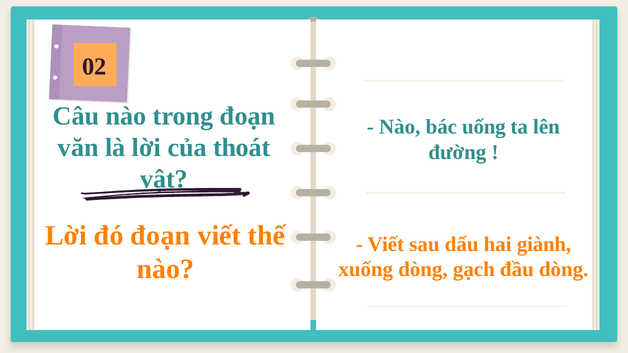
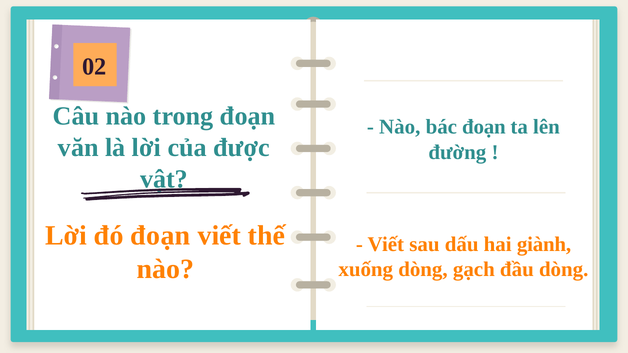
bác uống: uống -> đoạn
thoát: thoát -> được
